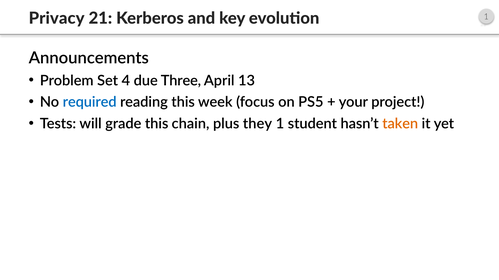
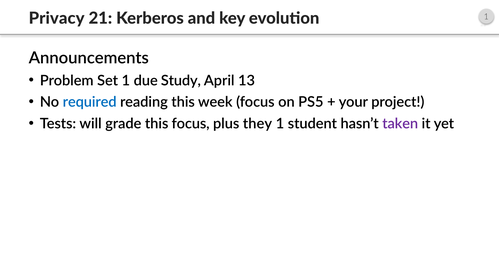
Set 4: 4 -> 1
Three: Three -> Study
this chain: chain -> focus
taken colour: orange -> purple
